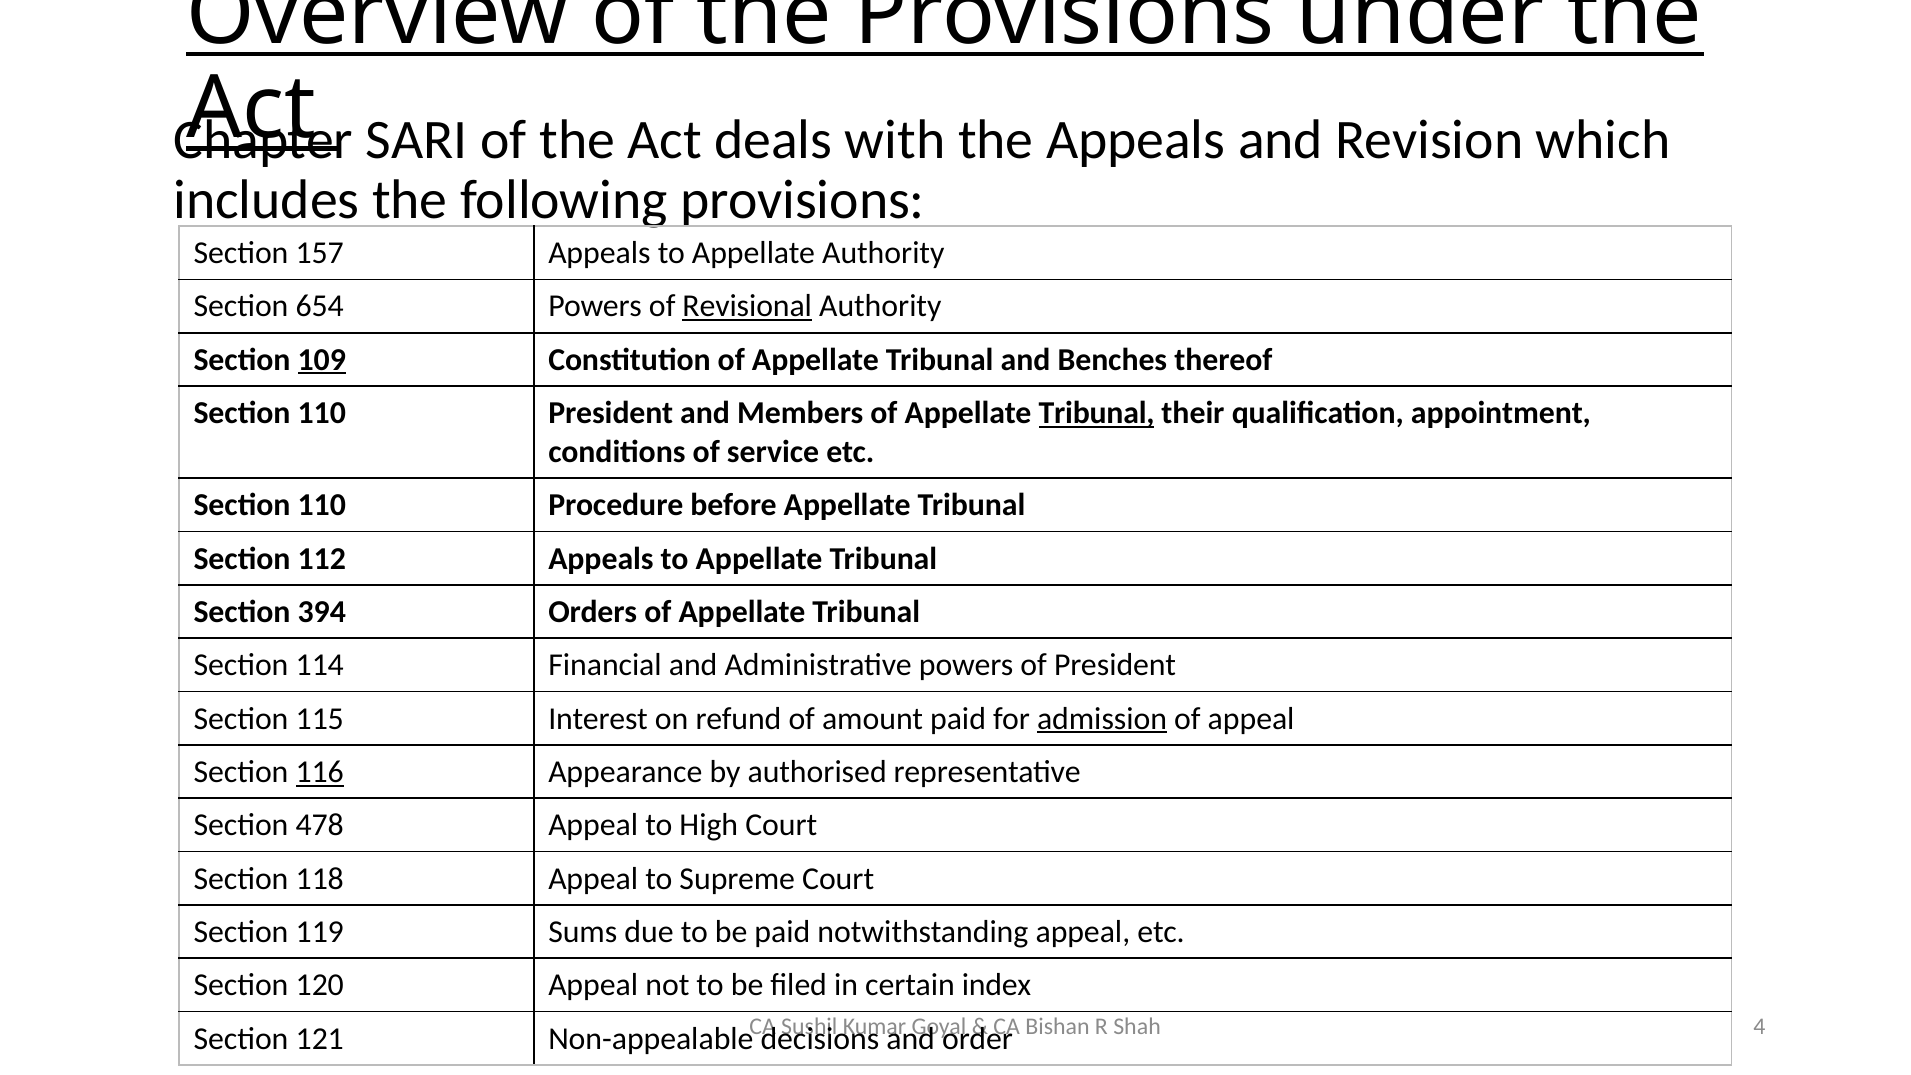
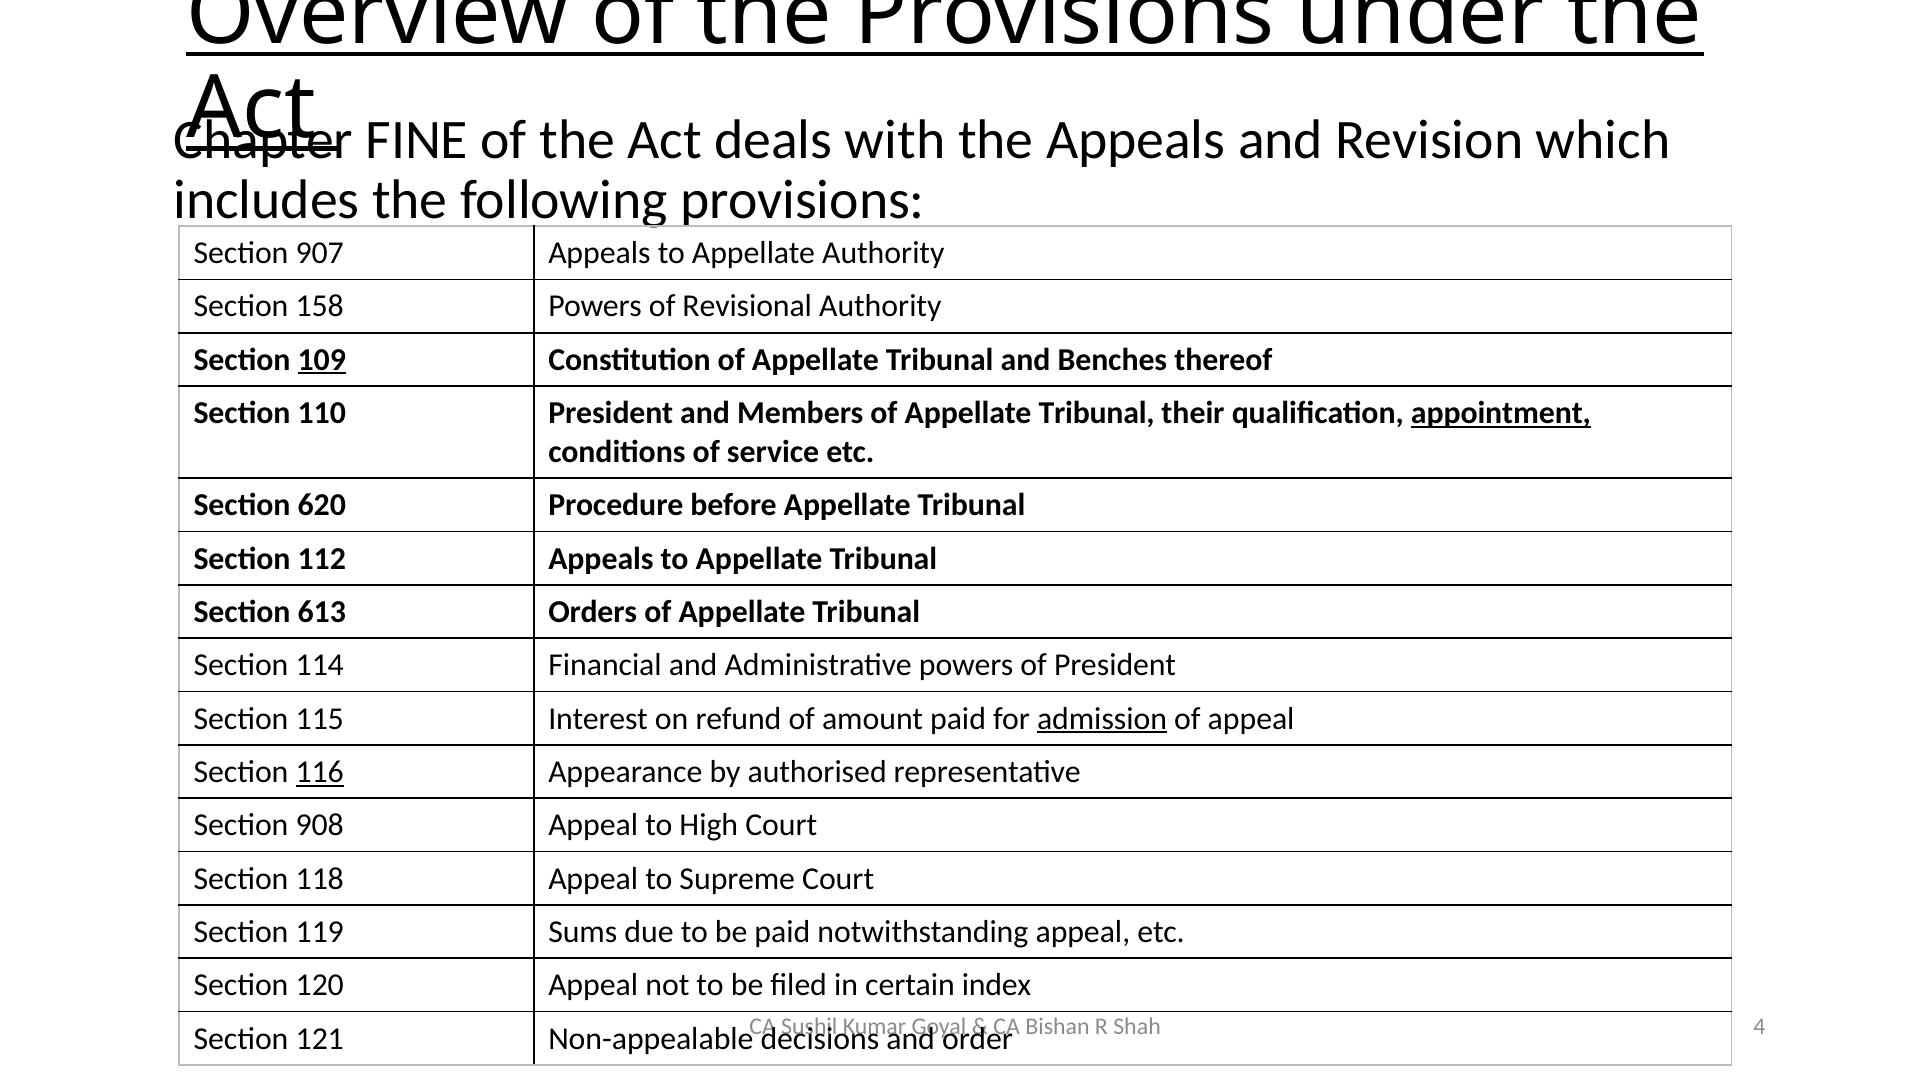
SARI: SARI -> FINE
157: 157 -> 907
654: 654 -> 158
Revisional underline: present -> none
Tribunal at (1097, 413) underline: present -> none
appointment underline: none -> present
110 at (322, 505): 110 -> 620
394: 394 -> 613
478: 478 -> 908
